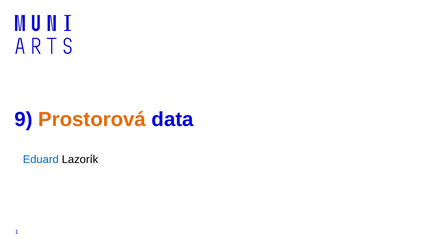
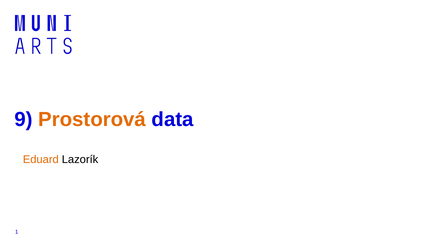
Eduard colour: blue -> orange
